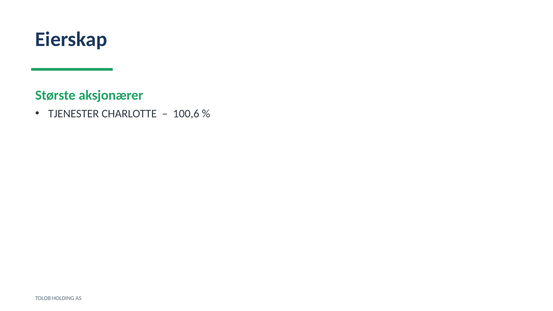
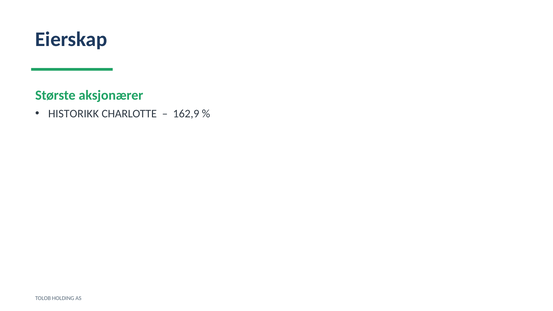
TJENESTER: TJENESTER -> HISTORIKK
100,6: 100,6 -> 162,9
